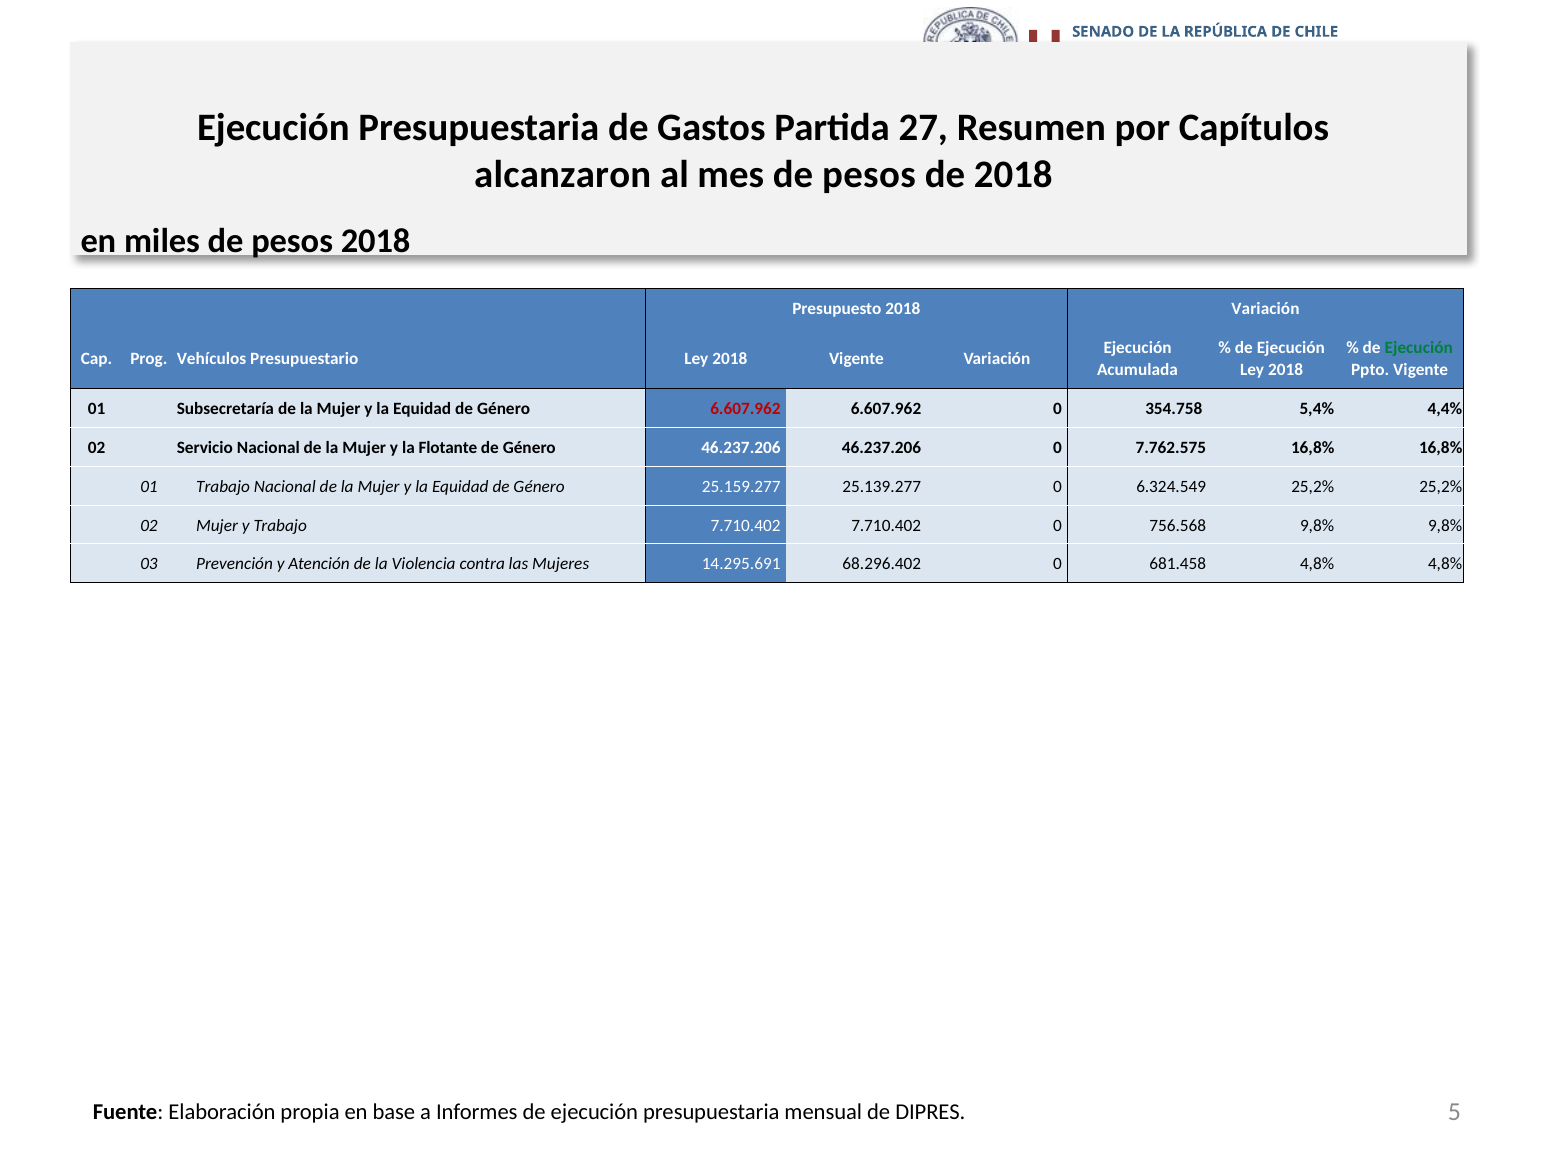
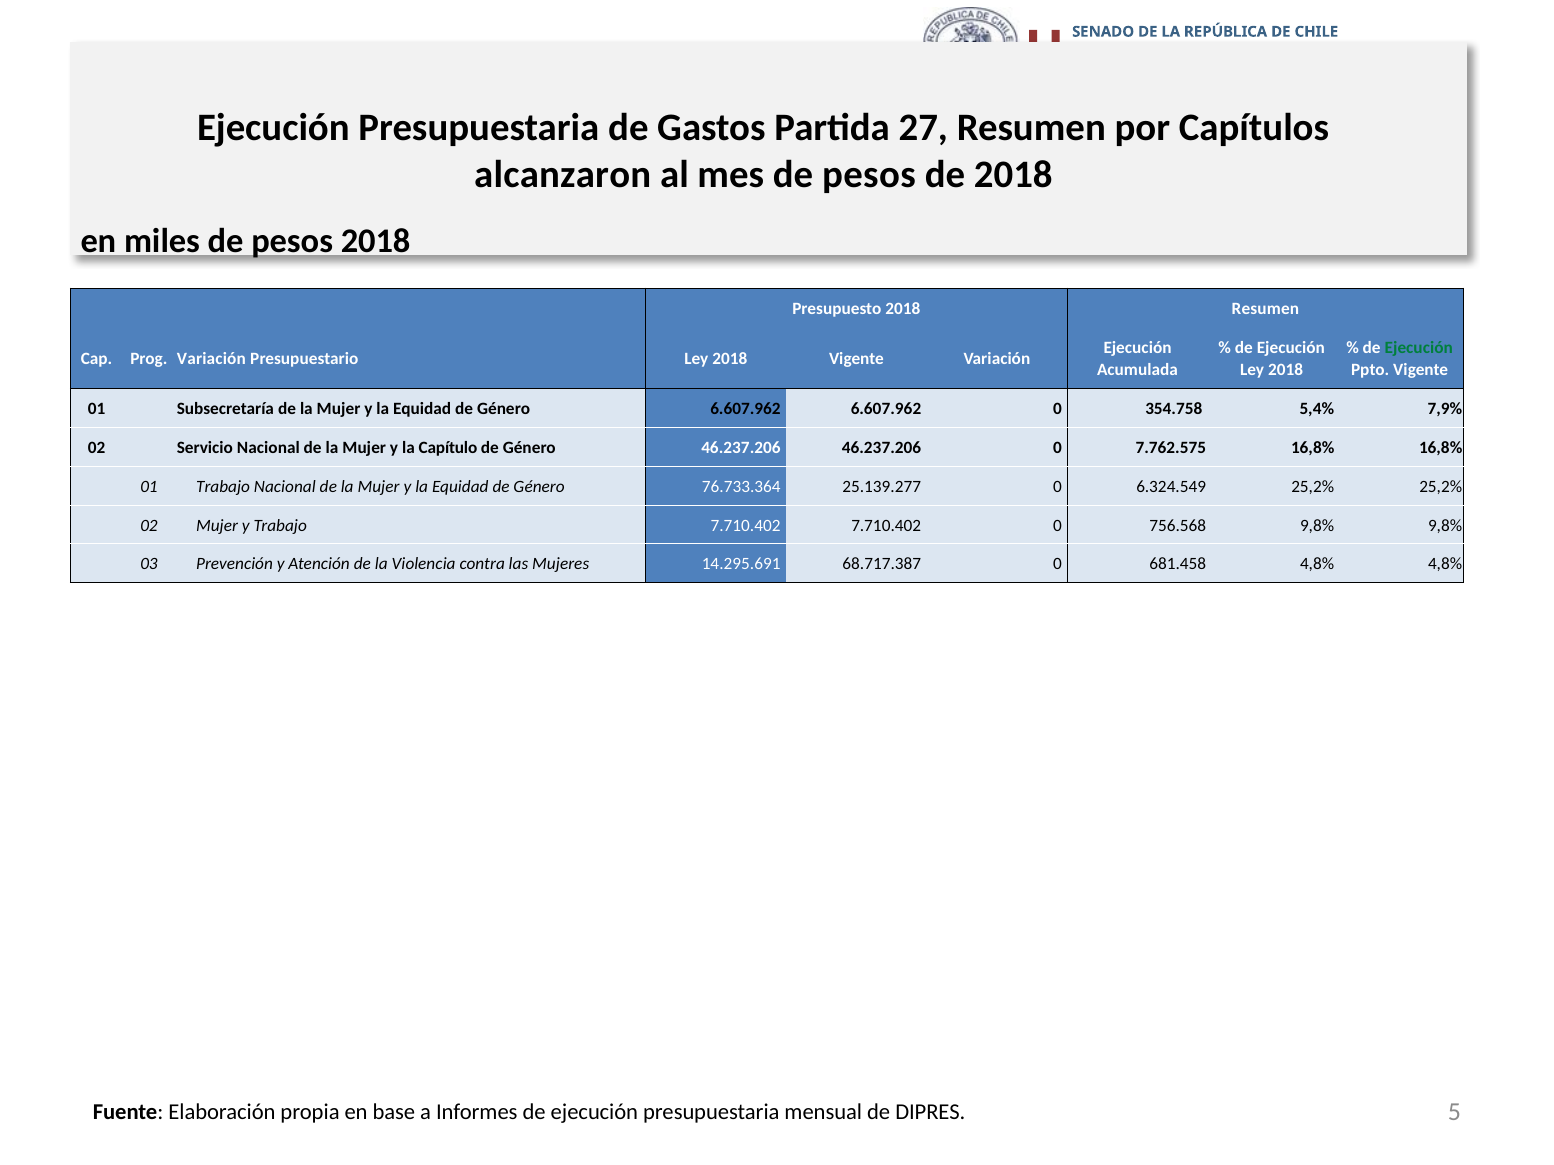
2018 Variación: Variación -> Resumen
Prog Vehículos: Vehículos -> Variación
6.607.962 at (745, 409) colour: red -> black
4,4%: 4,4% -> 7,9%
Flotante: Flotante -> Capítulo
25.159.277: 25.159.277 -> 76.733.364
68.296.402: 68.296.402 -> 68.717.387
